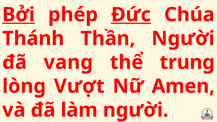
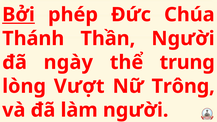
Đức underline: present -> none
vang: vang -> ngày
Amen: Amen -> Trông
